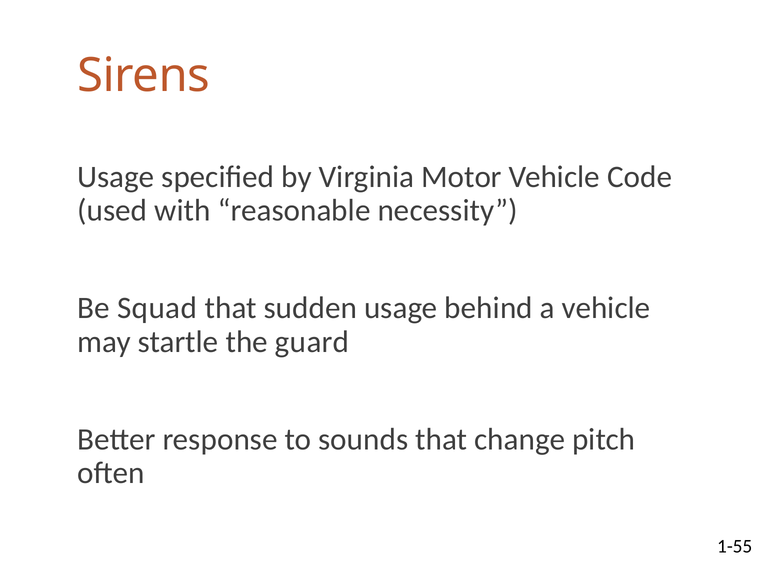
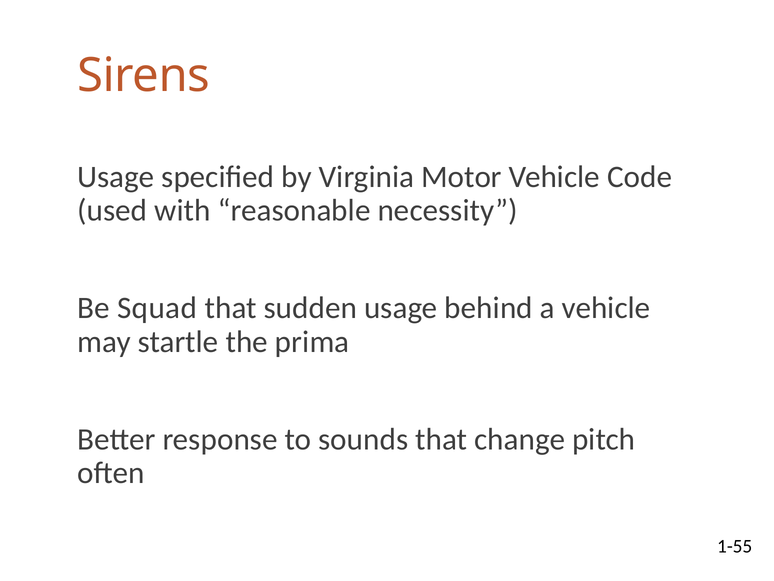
guard: guard -> prima
